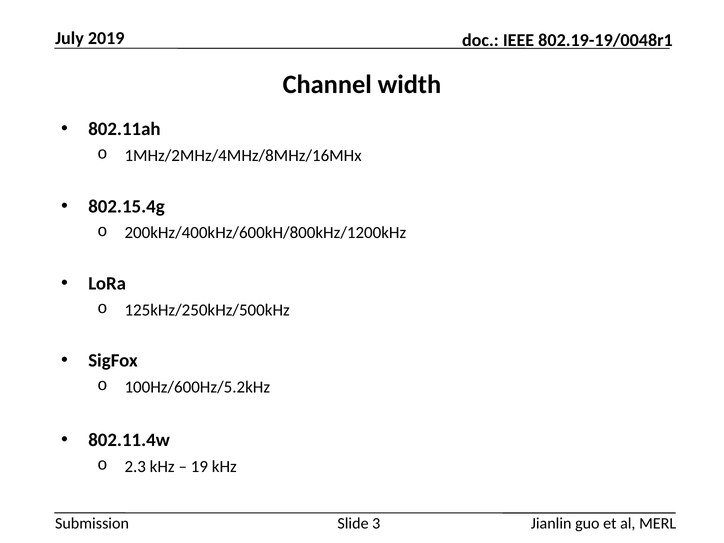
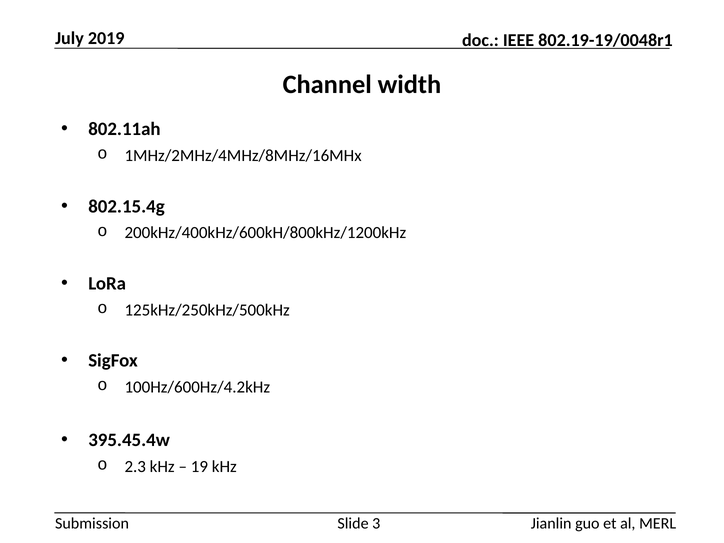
100Hz/600Hz/5.2kHz: 100Hz/600Hz/5.2kHz -> 100Hz/600Hz/4.2kHz
802.11.4w: 802.11.4w -> 395.45.4w
